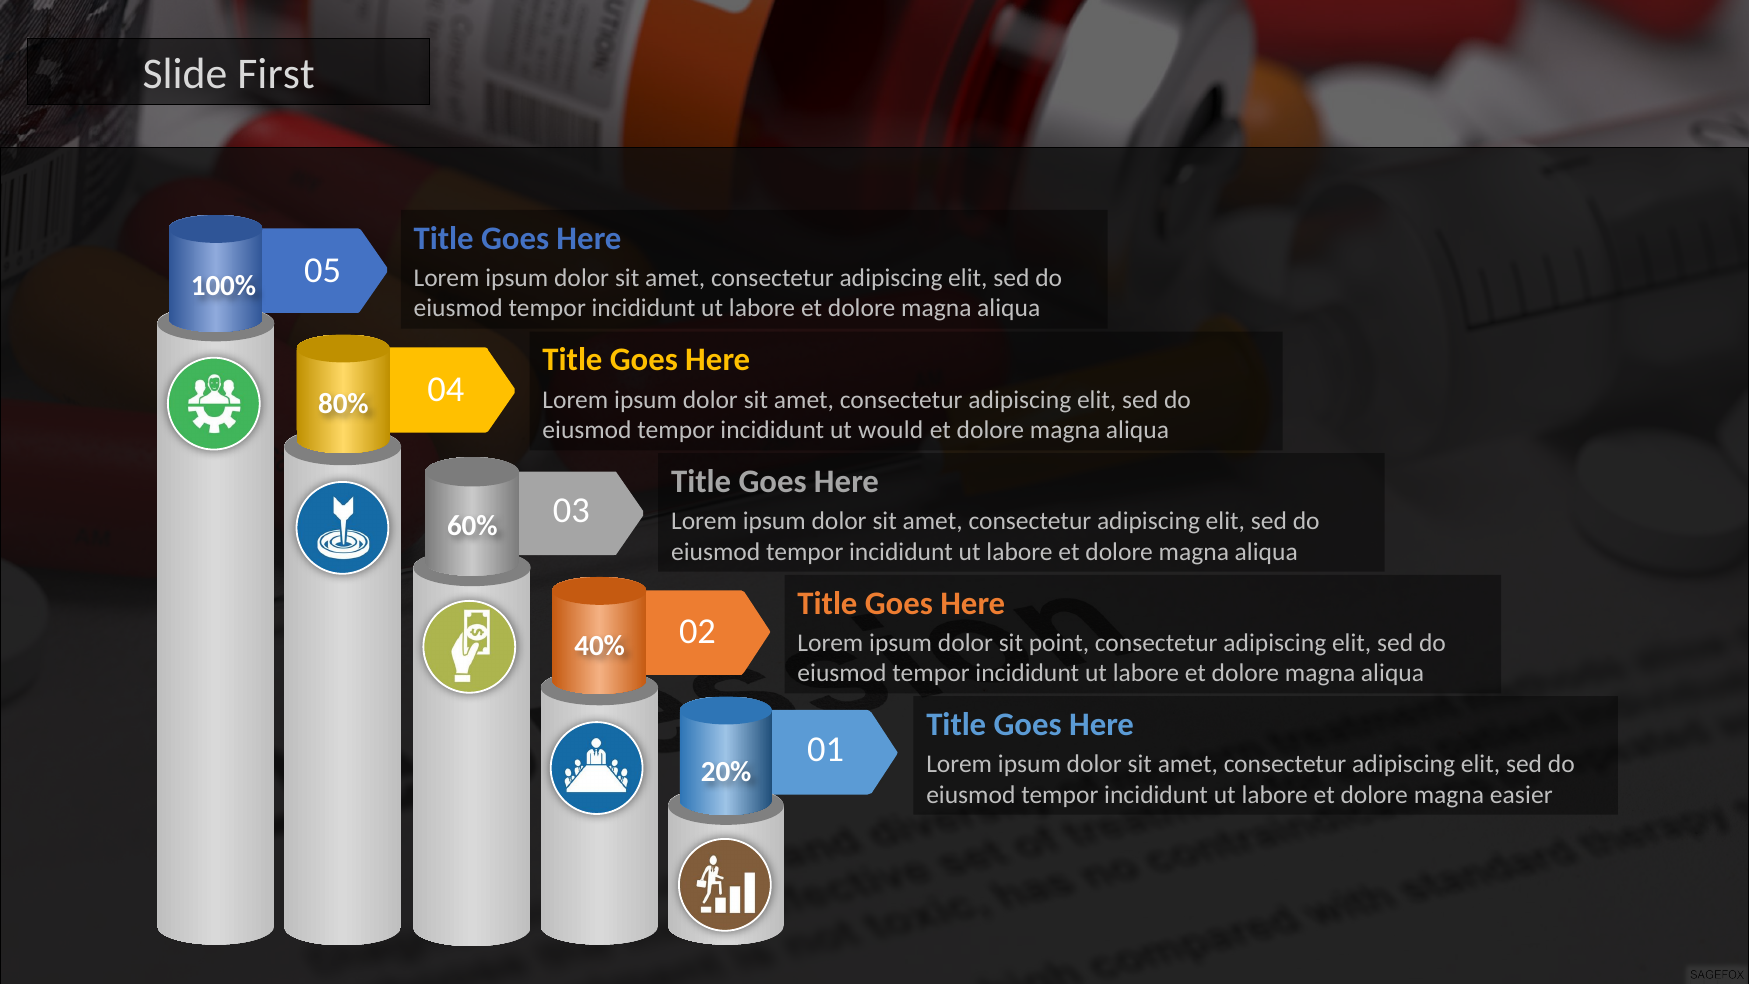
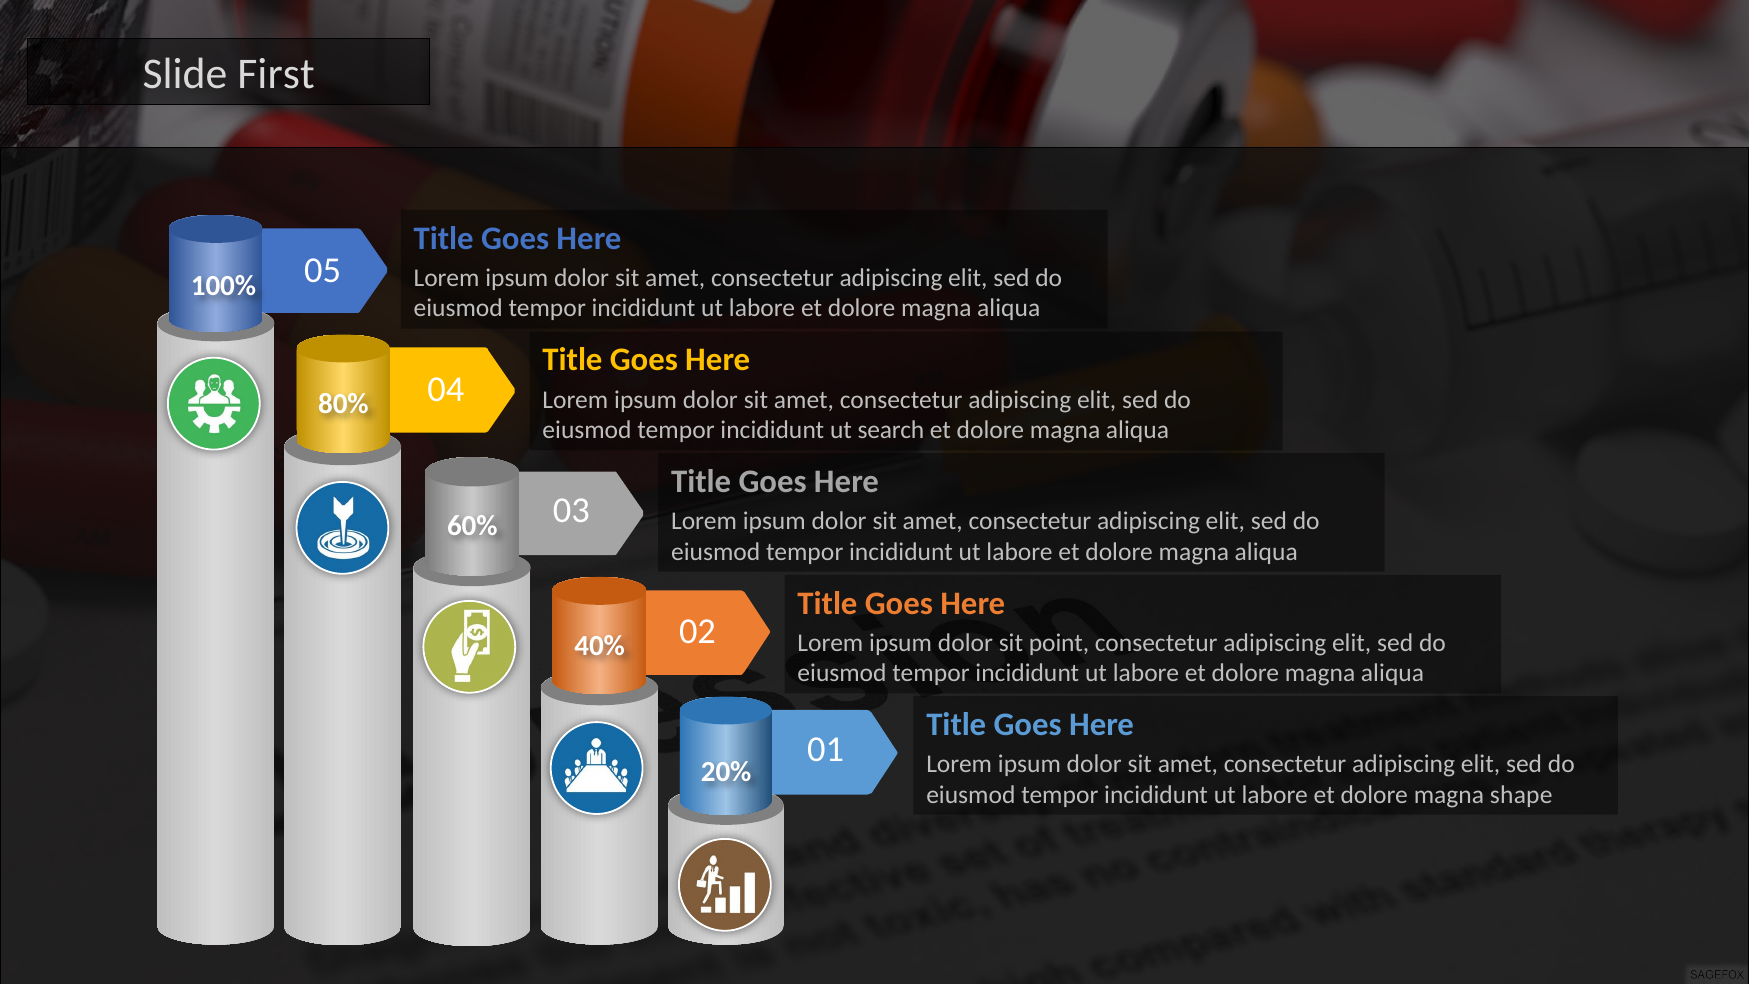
would: would -> search
easier: easier -> shape
